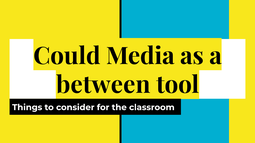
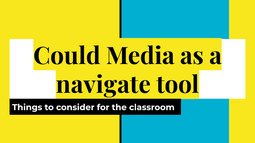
between: between -> navigate
